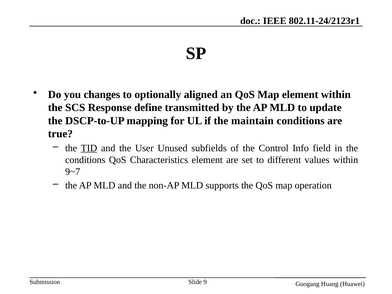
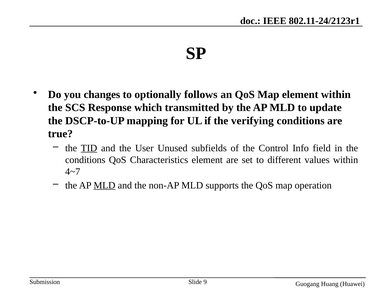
aligned: aligned -> follows
define: define -> which
maintain: maintain -> verifying
9~7: 9~7 -> 4~7
MLD at (104, 185) underline: none -> present
